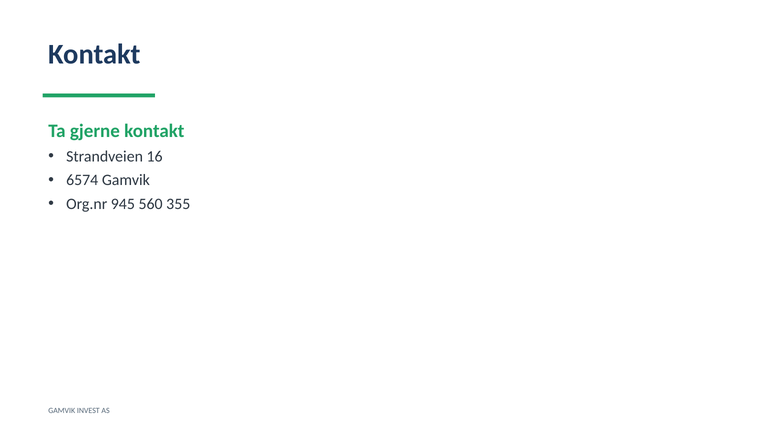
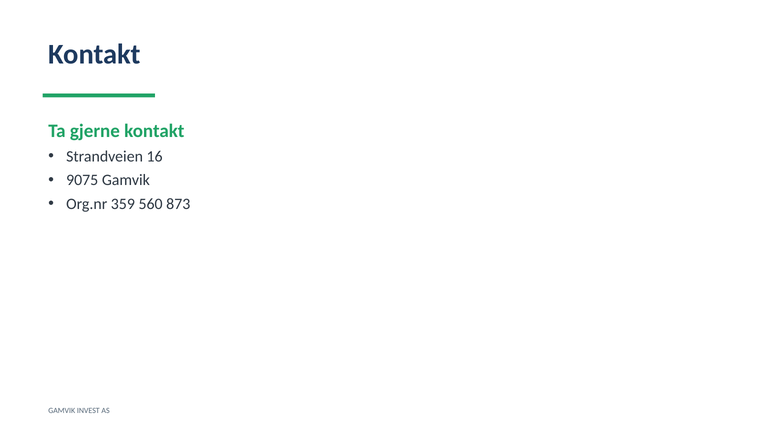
6574: 6574 -> 9075
945: 945 -> 359
355: 355 -> 873
